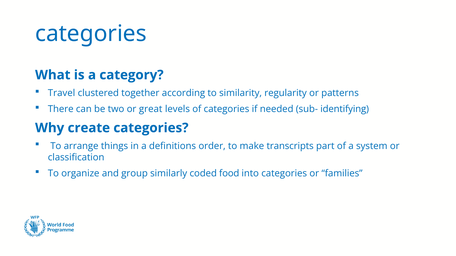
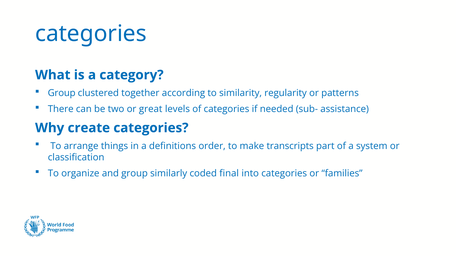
Travel at (62, 93): Travel -> Group
identifying: identifying -> assistance
food: food -> final
